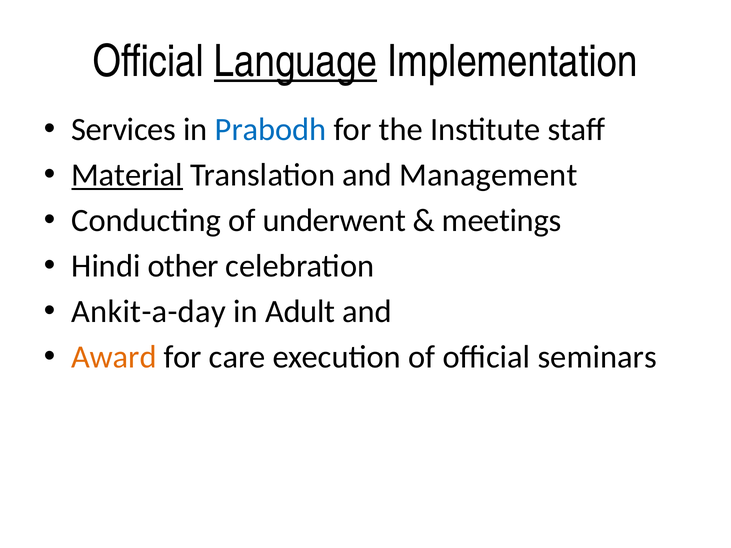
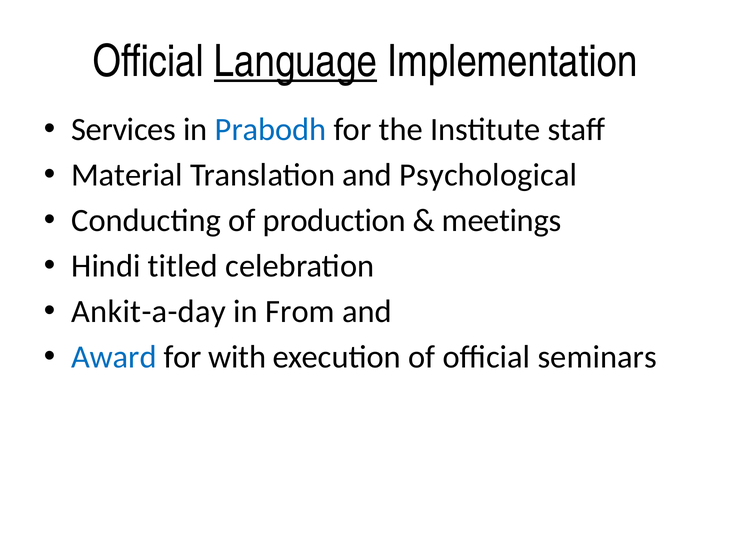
Material underline: present -> none
Management: Management -> Psychological
underwent: underwent -> production
other: other -> titled
Adult: Adult -> From
Award colour: orange -> blue
care: care -> with
